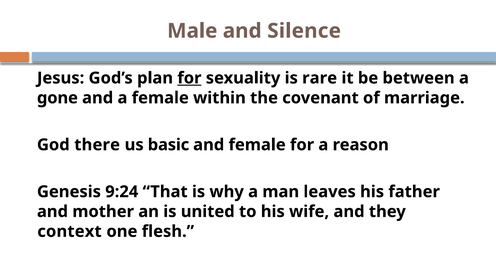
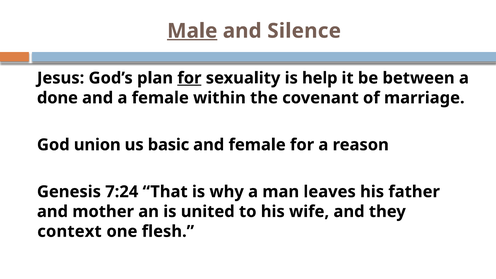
Male underline: none -> present
rare: rare -> help
gone: gone -> done
there: there -> union
9:24: 9:24 -> 7:24
